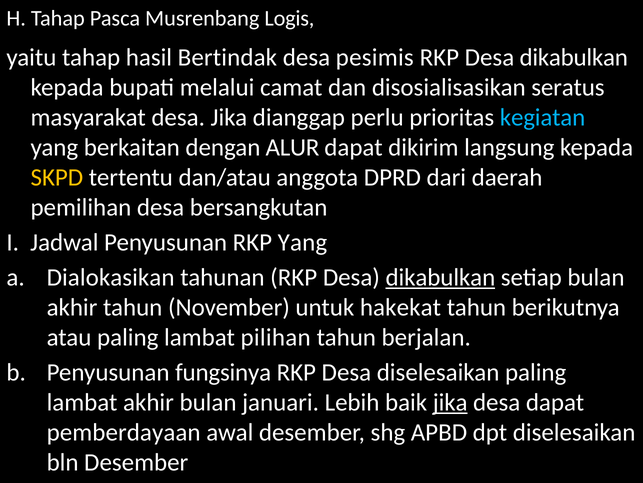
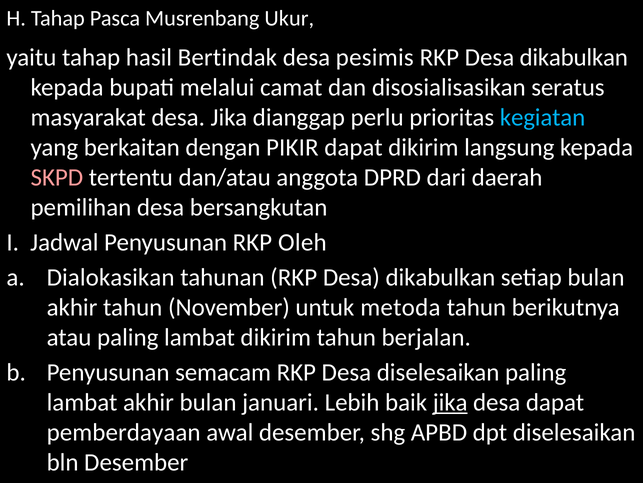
Logis: Logis -> Ukur
ALUR: ALUR -> PIKIR
SKPD colour: yellow -> pink
RKP Yang: Yang -> Oleh
dikabulkan at (440, 277) underline: present -> none
hakekat: hakekat -> metoda
lambat pilihan: pilihan -> dikirim
fungsinya: fungsinya -> semacam
